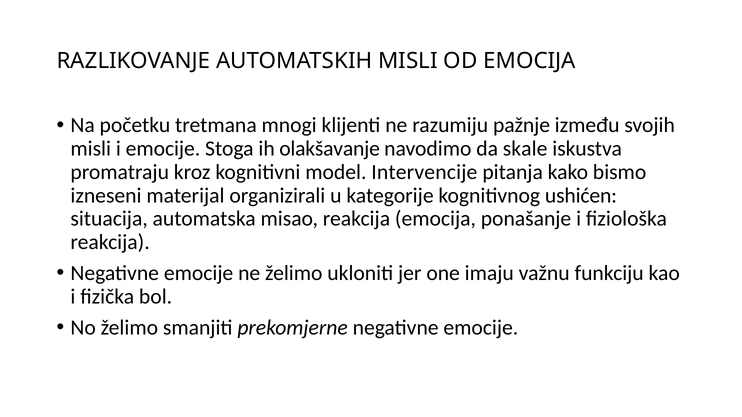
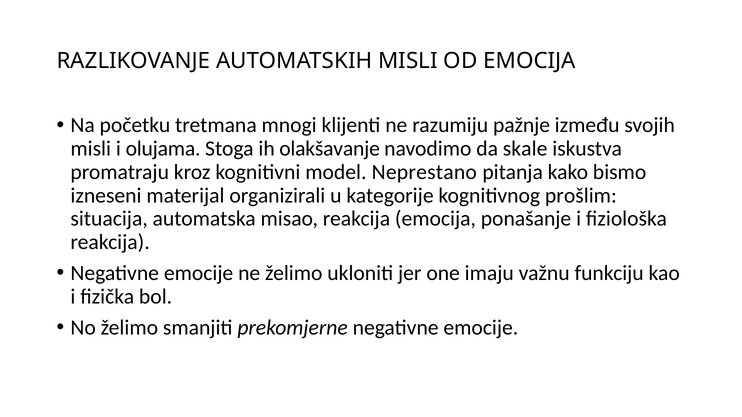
i emocije: emocije -> olujama
Intervencije: Intervencije -> Neprestano
ushićen: ushićen -> prošlim
